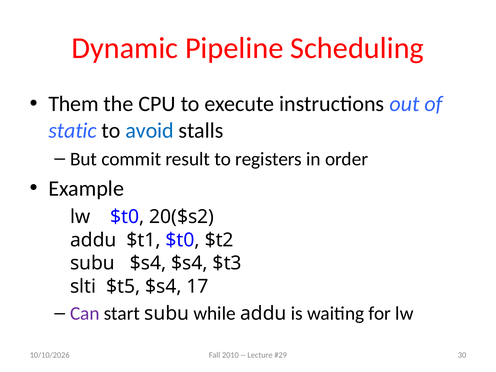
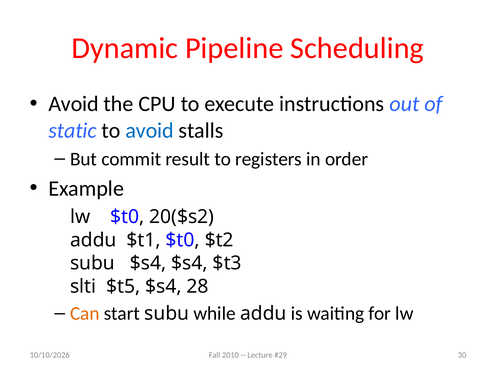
Them at (74, 104): Them -> Avoid
17: 17 -> 28
Can colour: purple -> orange
